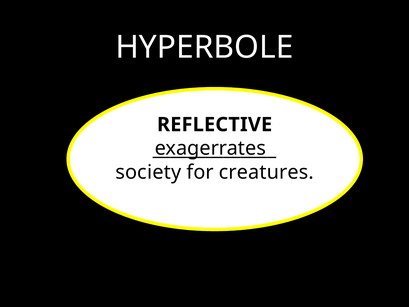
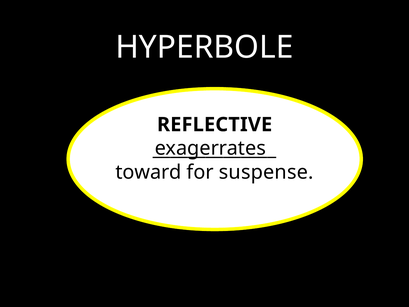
society: society -> toward
creatures: creatures -> suspense
